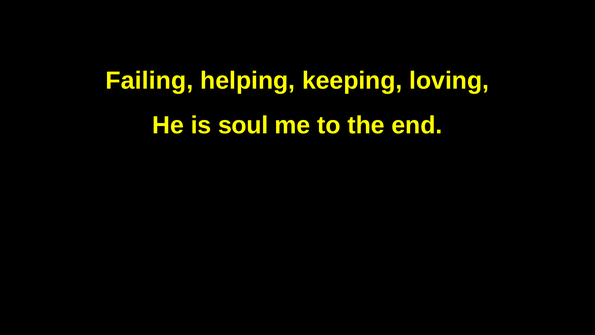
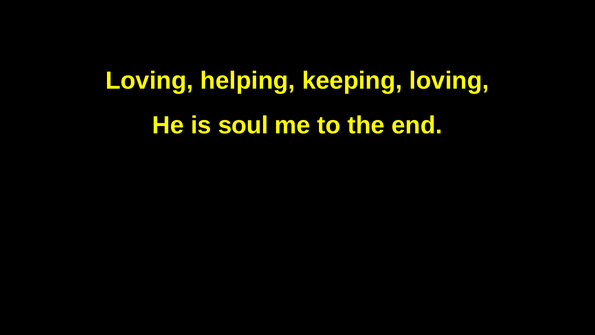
Failing at (149, 81): Failing -> Loving
